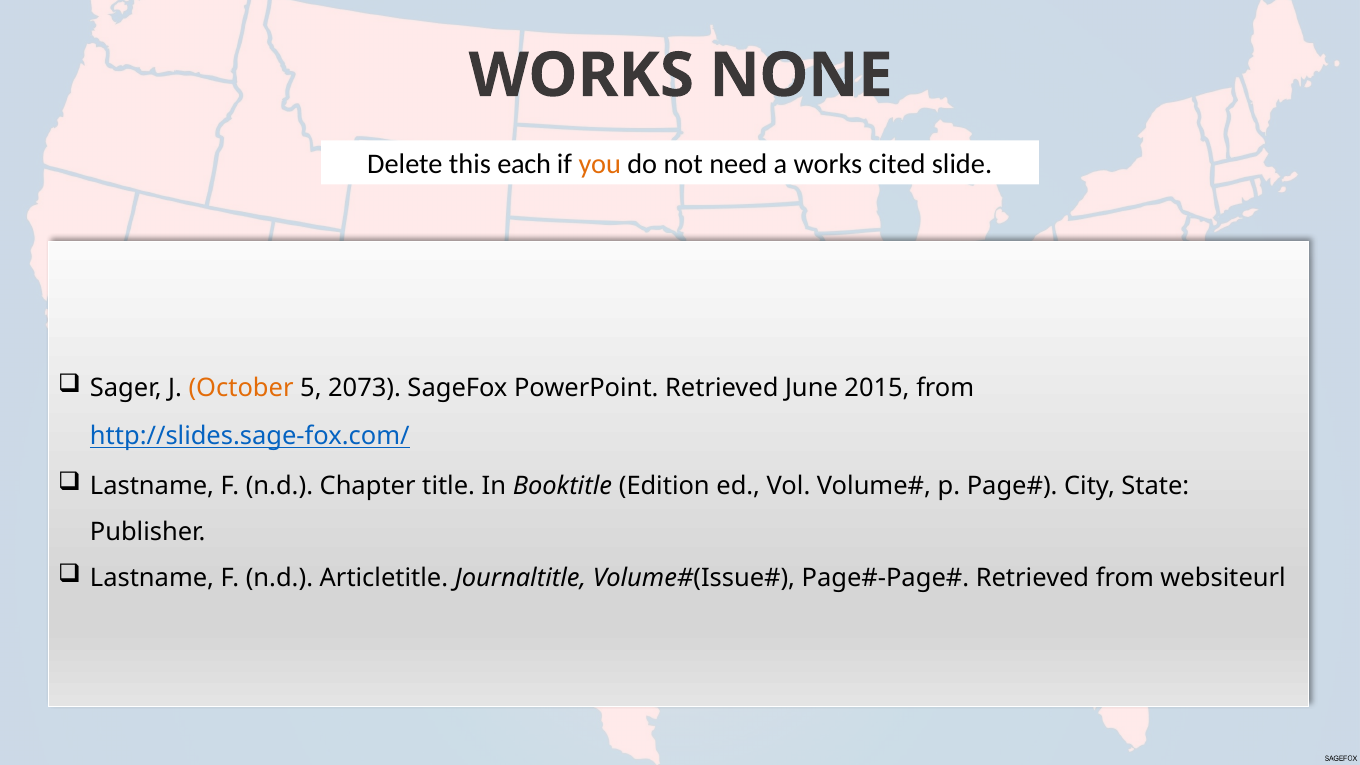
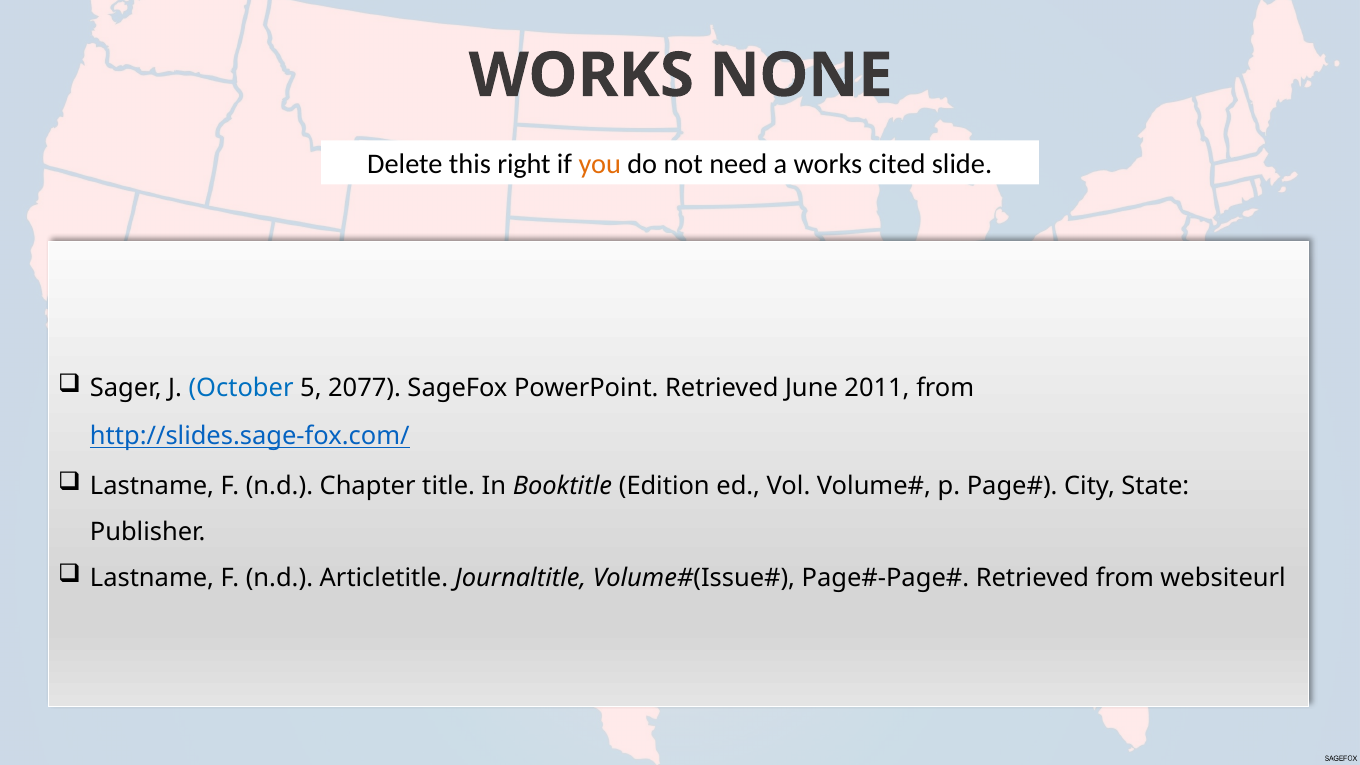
each: each -> right
October colour: orange -> blue
2073: 2073 -> 2077
2015: 2015 -> 2011
